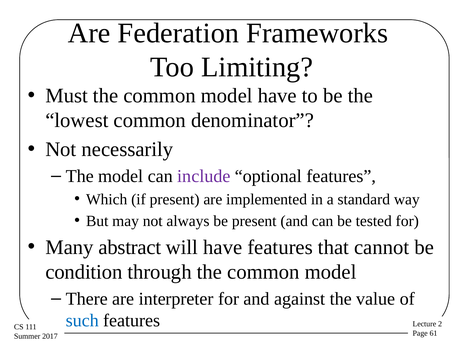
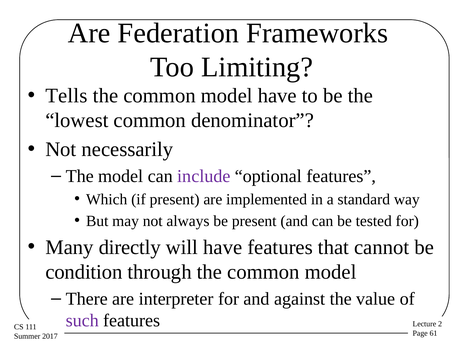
Must: Must -> Tells
abstract: abstract -> directly
such colour: blue -> purple
